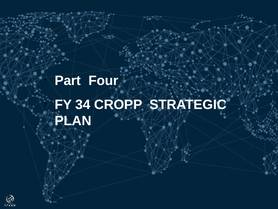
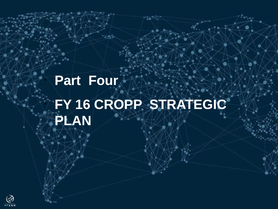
34: 34 -> 16
